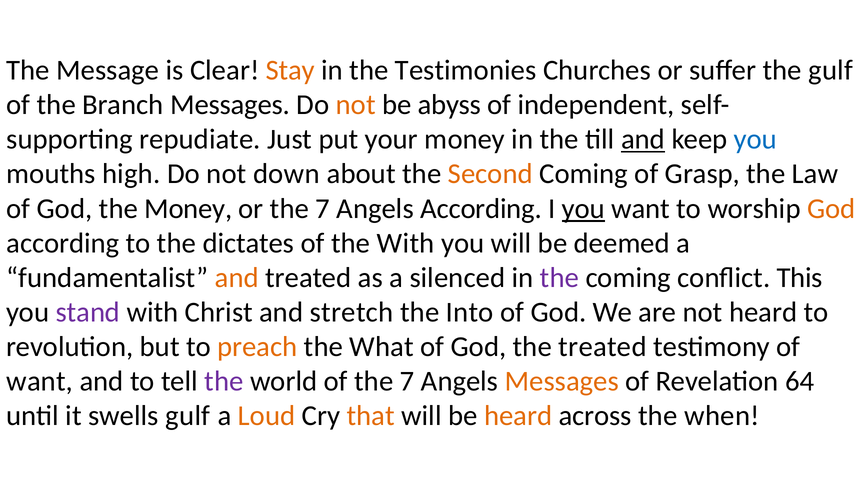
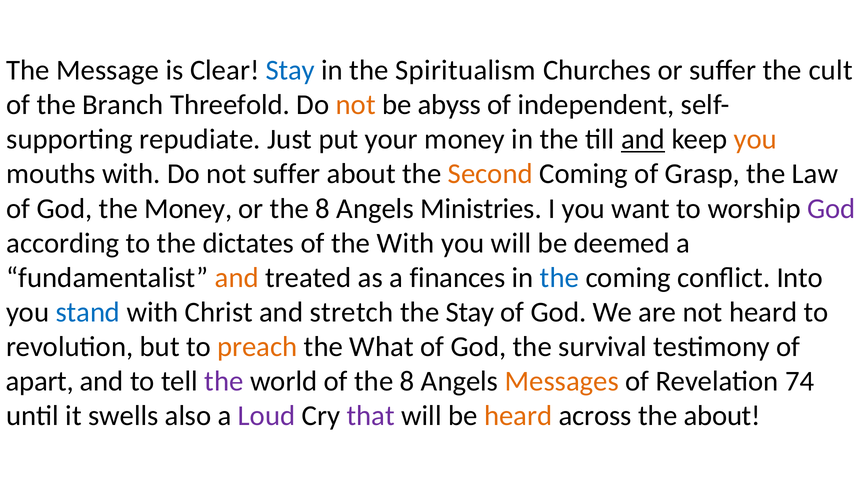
Stay at (290, 70) colour: orange -> blue
Testimonies: Testimonies -> Spiritualism
the gulf: gulf -> cult
Branch Messages: Messages -> Threefold
you at (756, 139) colour: blue -> orange
mouths high: high -> with
not down: down -> suffer
or the 7: 7 -> 8
Angels According: According -> Ministries
you at (583, 208) underline: present -> none
God at (831, 208) colour: orange -> purple
silenced: silenced -> finances
the at (559, 277) colour: purple -> blue
This: This -> Into
stand colour: purple -> blue
the Into: Into -> Stay
the treated: treated -> survival
want at (40, 381): want -> apart
of the 7: 7 -> 8
64: 64 -> 74
swells gulf: gulf -> also
Loud colour: orange -> purple
that colour: orange -> purple
the when: when -> about
